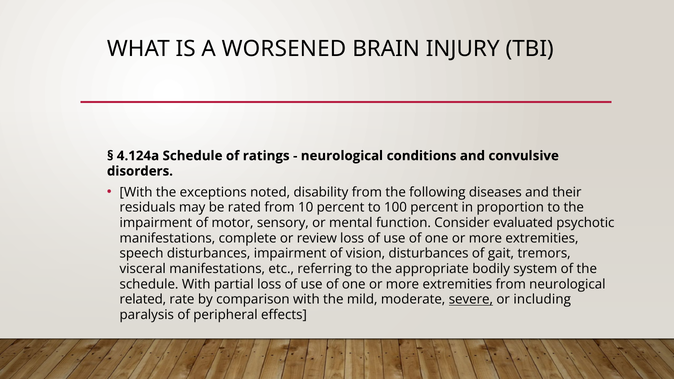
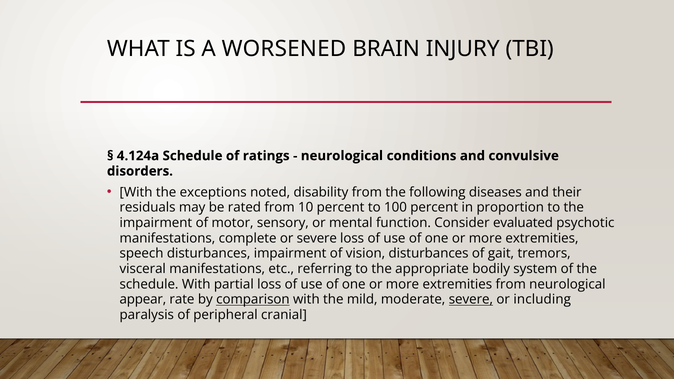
or review: review -> severe
related: related -> appear
comparison underline: none -> present
effects: effects -> cranial
